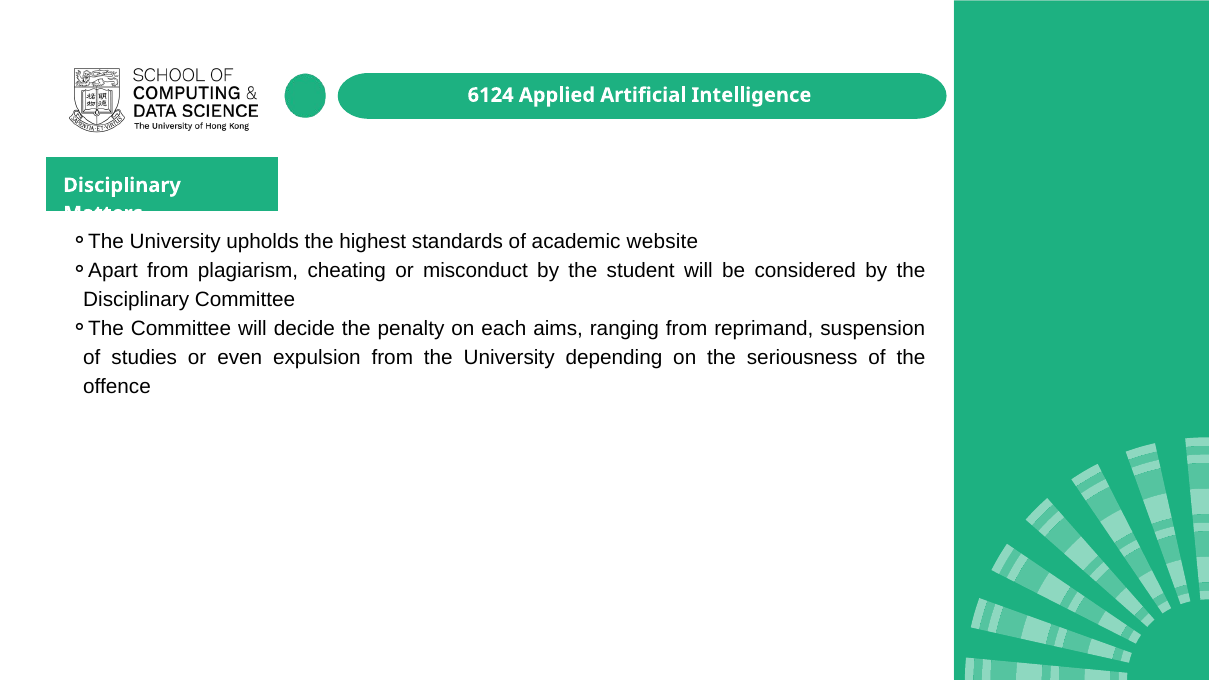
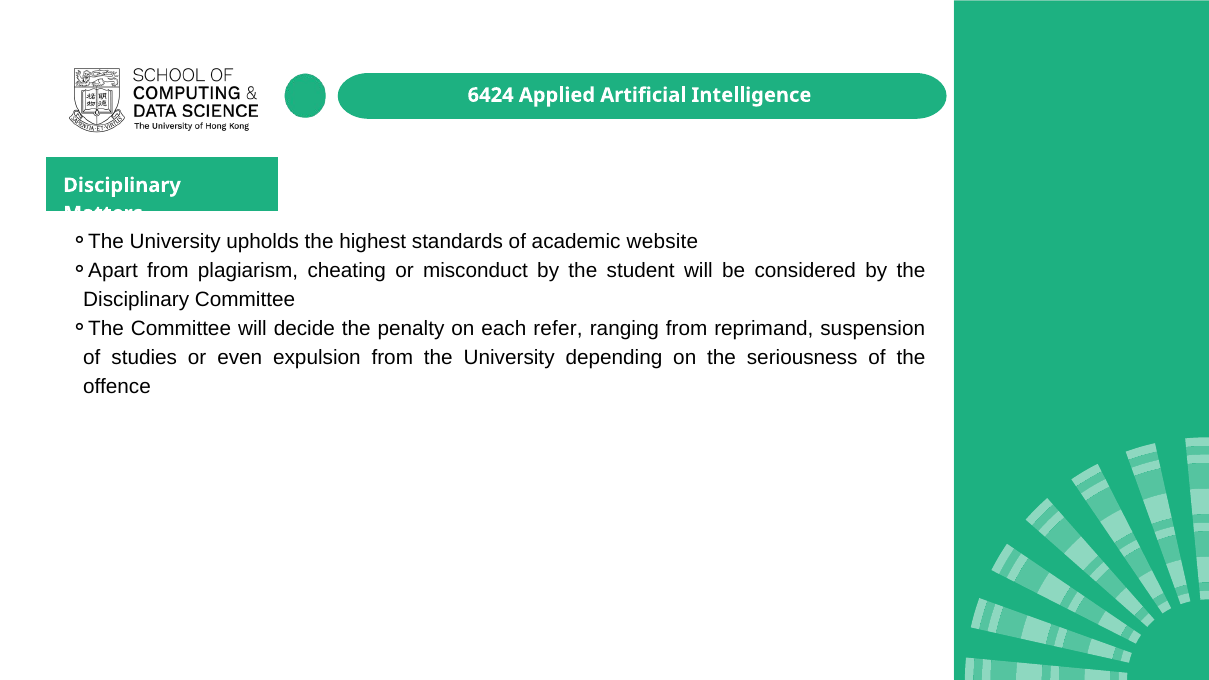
6124: 6124 -> 6424
aims: aims -> refer
